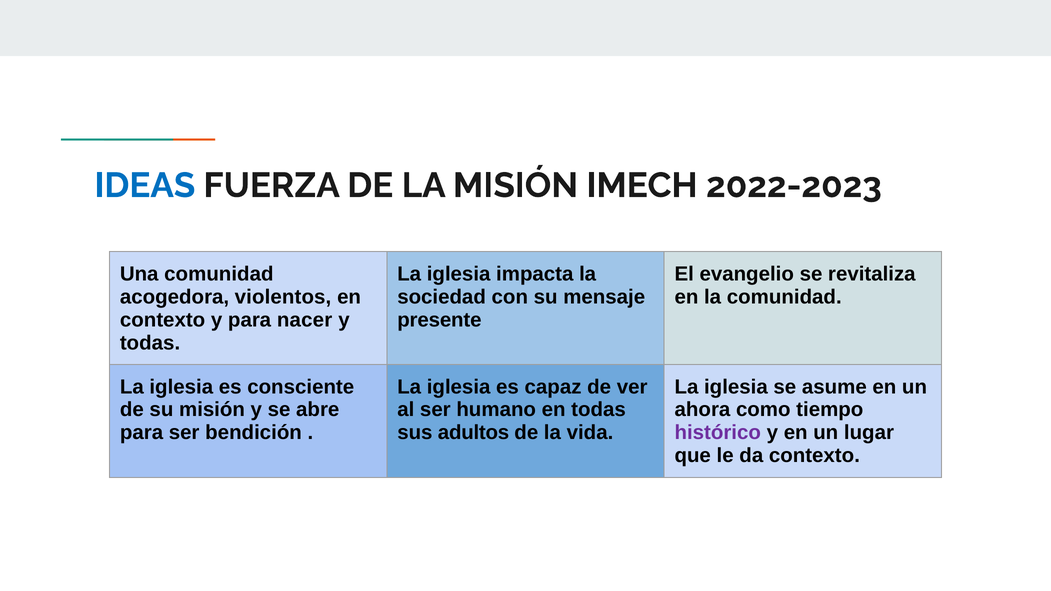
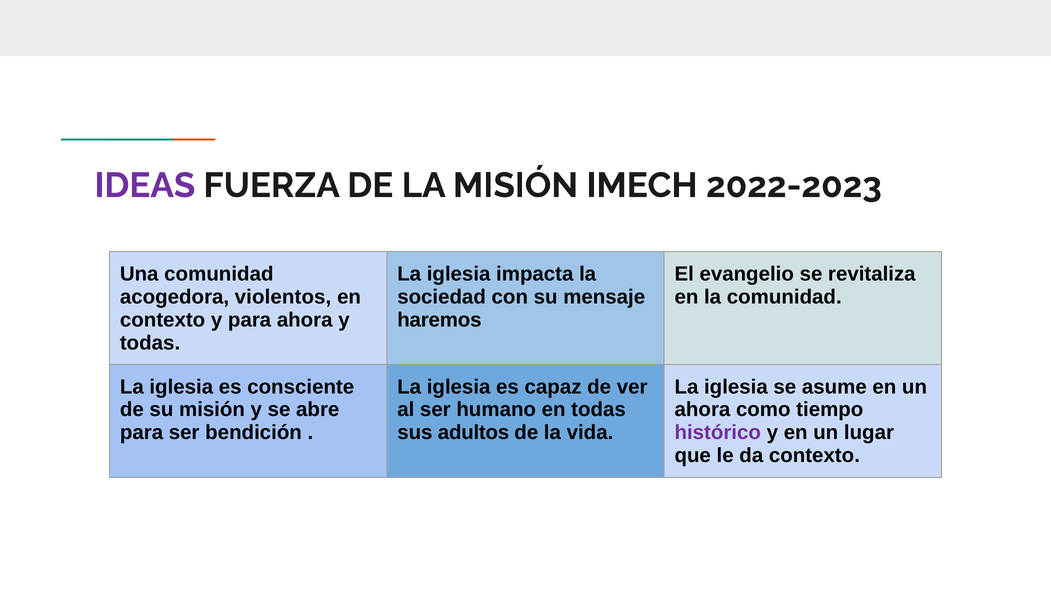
IDEAS colour: blue -> purple
para nacer: nacer -> ahora
presente: presente -> haremos
